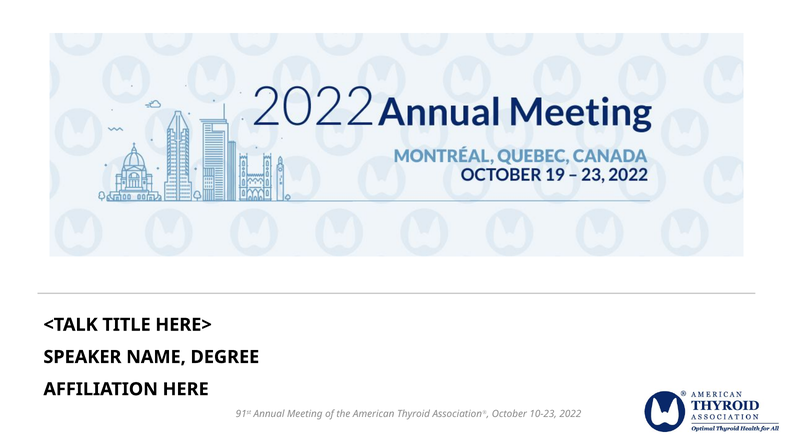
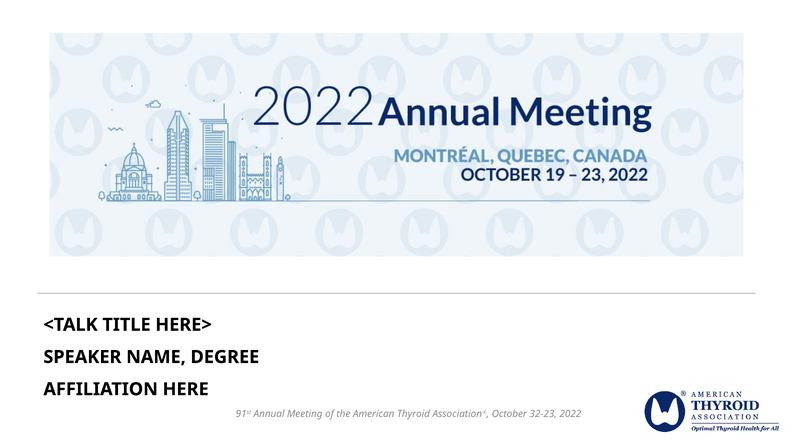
10-23: 10-23 -> 32-23
